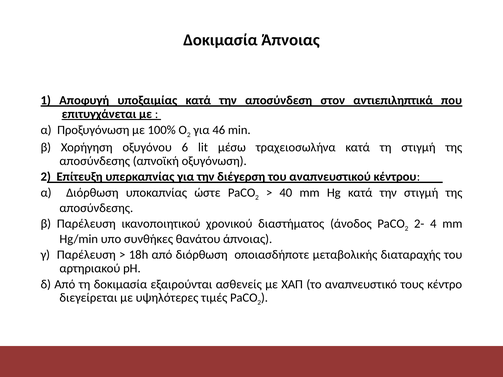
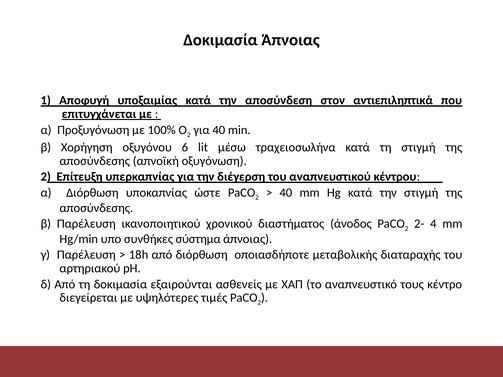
για 46: 46 -> 40
θανάτου: θανάτου -> σύστημα
